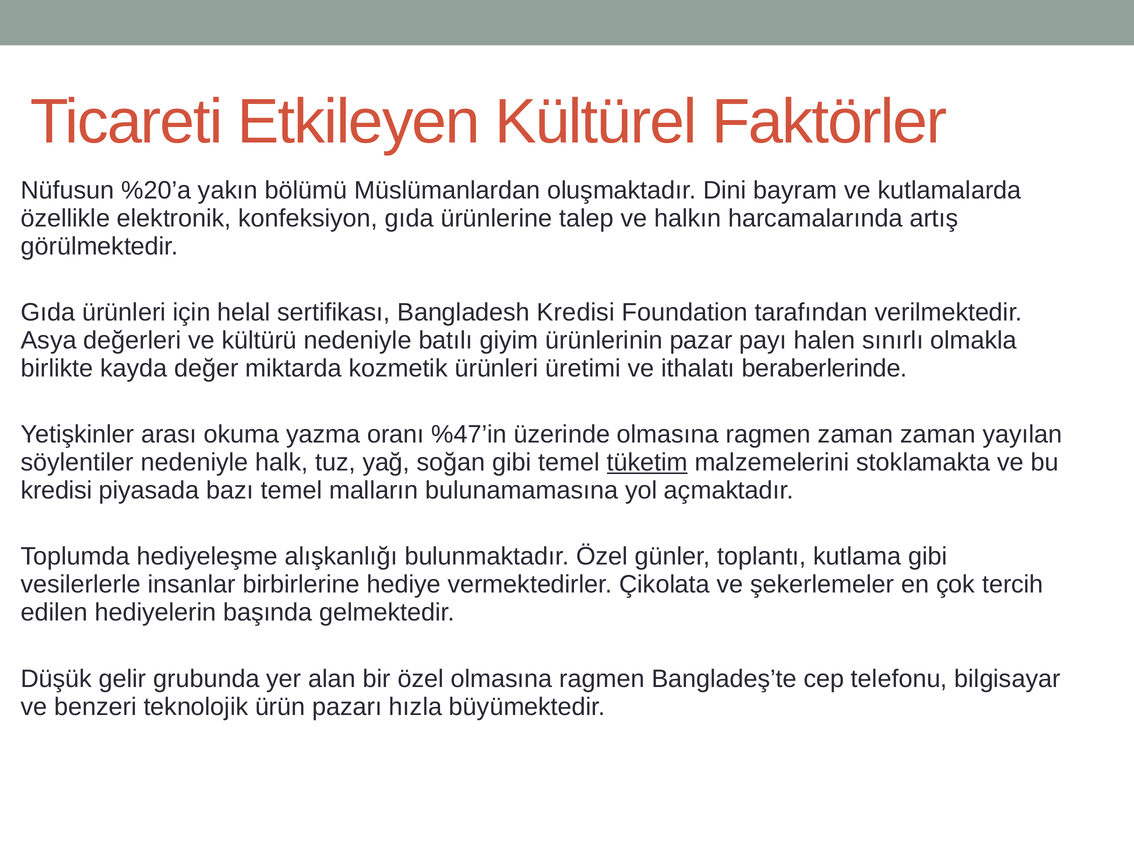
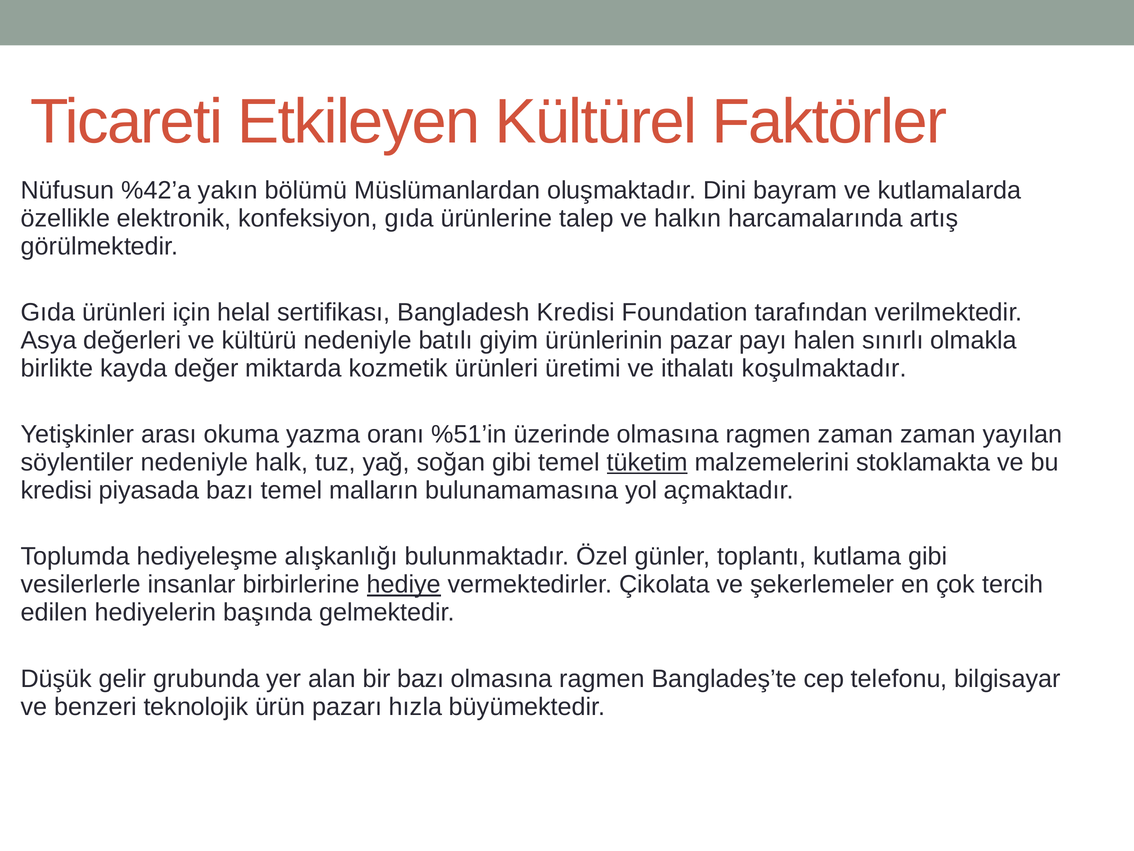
%20’a: %20’a -> %42’a
beraberlerinde: beraberlerinde -> koşulmaktadır
%47’in: %47’in -> %51’in
hediye underline: none -> present
bir özel: özel -> bazı
